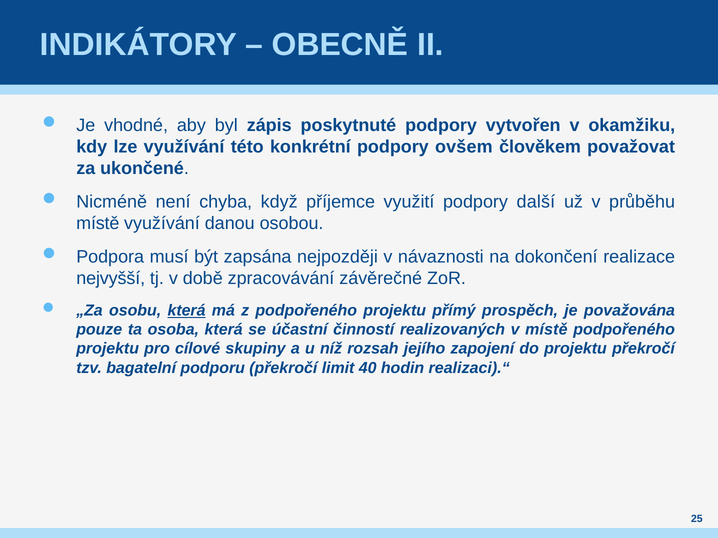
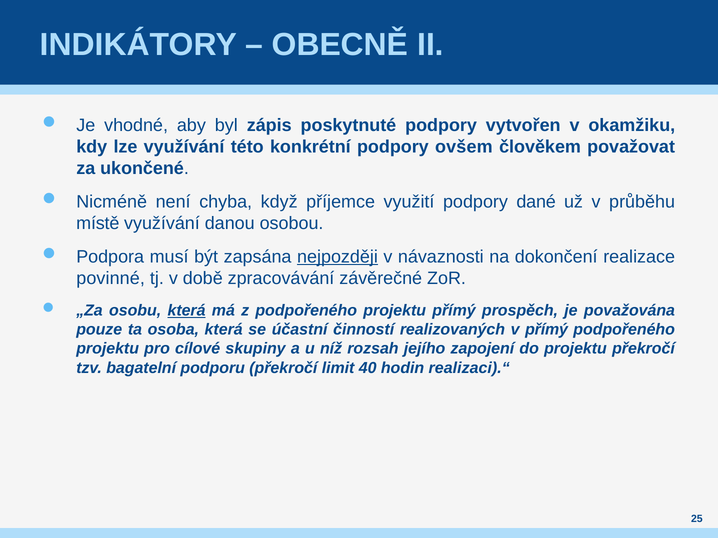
další: další -> dané
nejpozději underline: none -> present
nejvyšší: nejvyšší -> povinné
v místě: místě -> přímý
